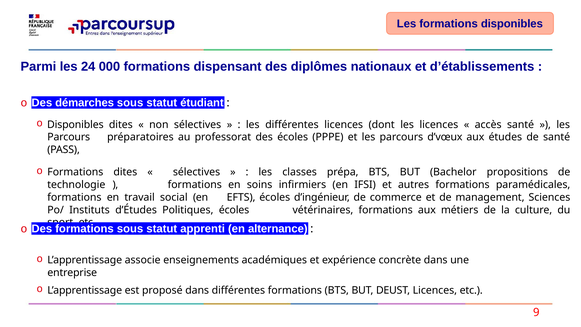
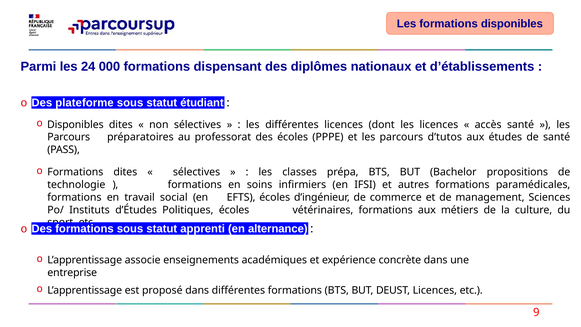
démarches: démarches -> plateforme
d’vœux: d’vœux -> d’tutos
